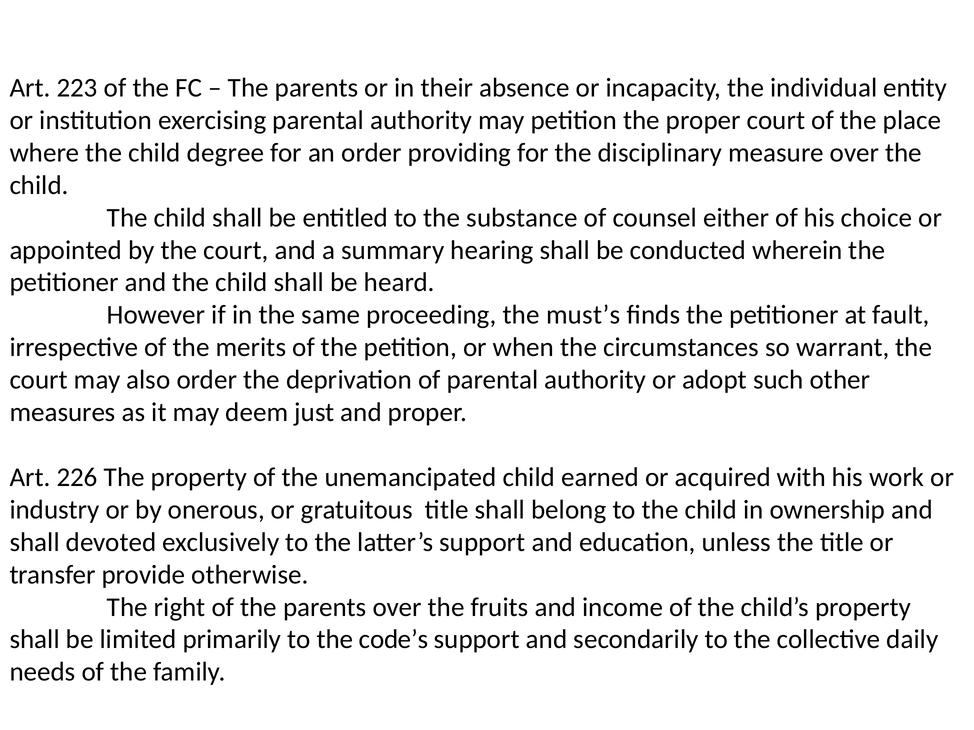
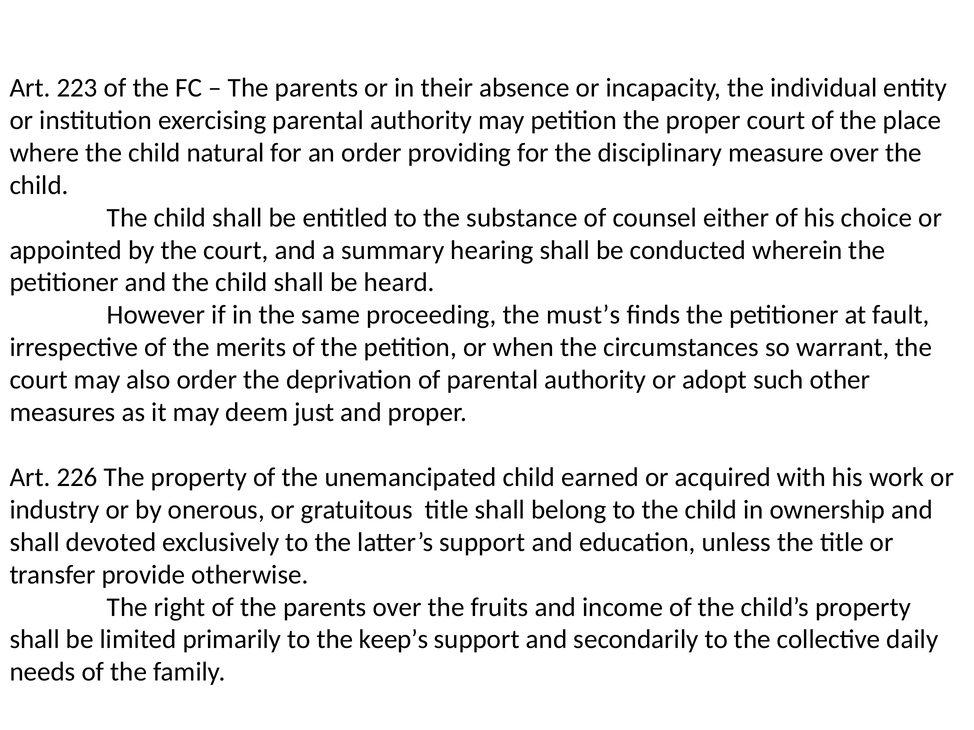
degree: degree -> natural
code’s: code’s -> keep’s
